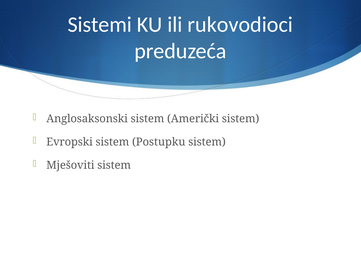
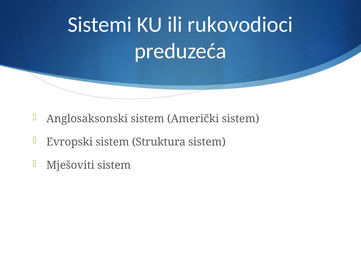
Postupku: Postupku -> Struktura
